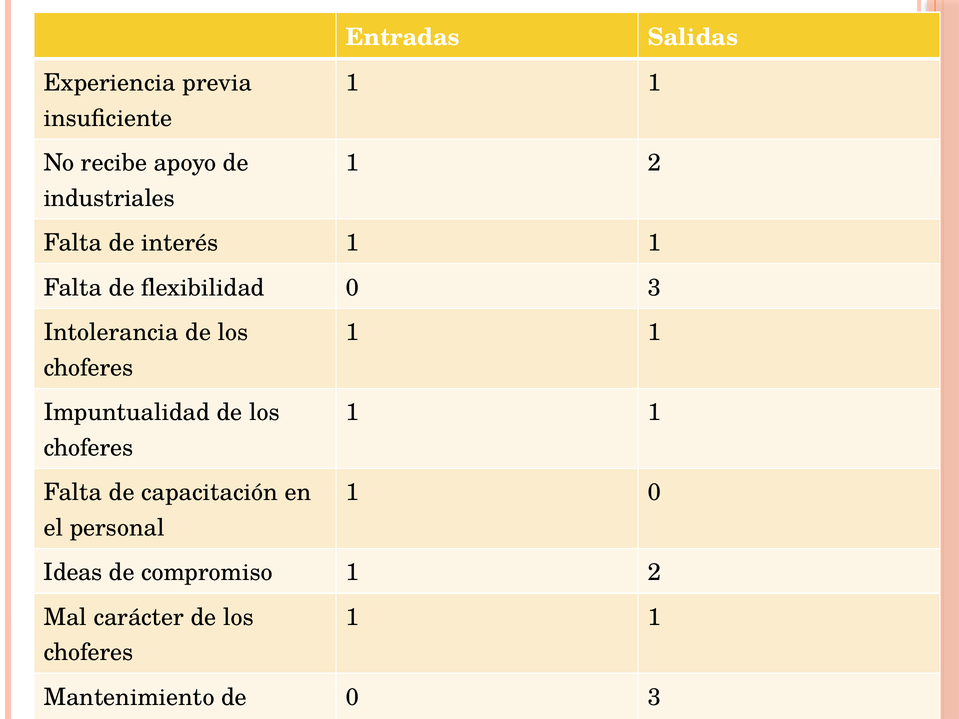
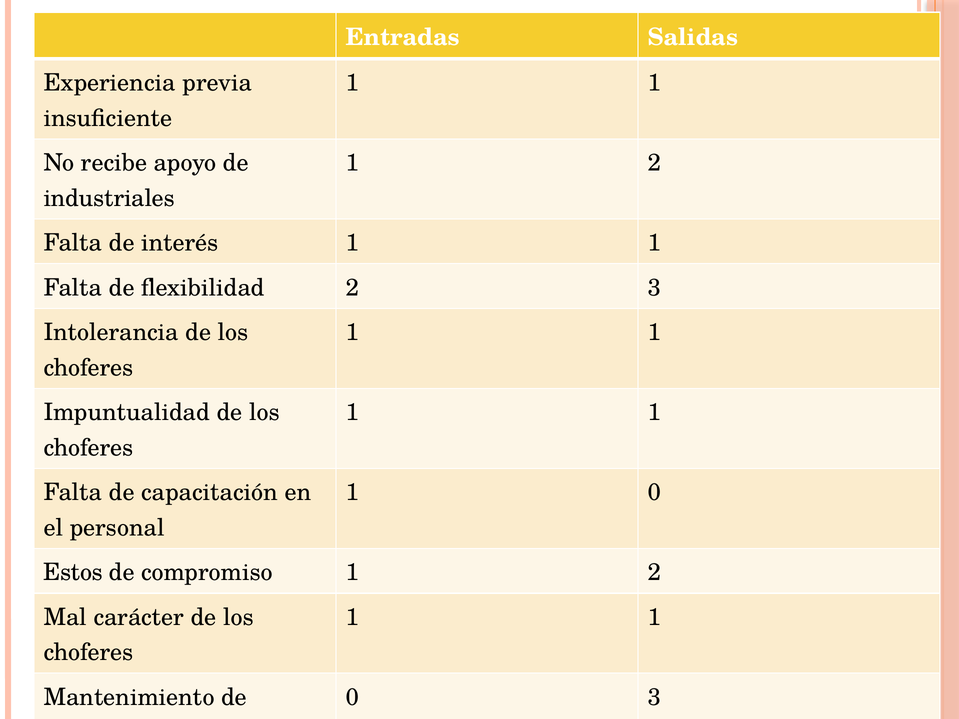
flexibilidad 0: 0 -> 2
Ideas: Ideas -> Estos
